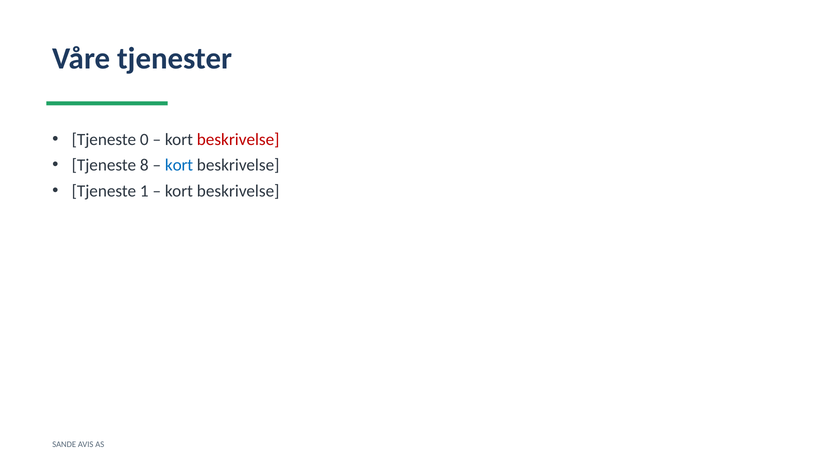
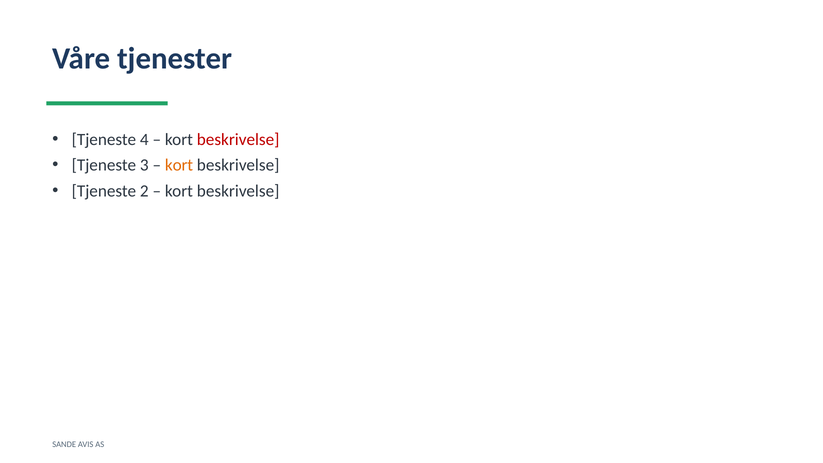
0: 0 -> 4
8: 8 -> 3
kort at (179, 165) colour: blue -> orange
1: 1 -> 2
